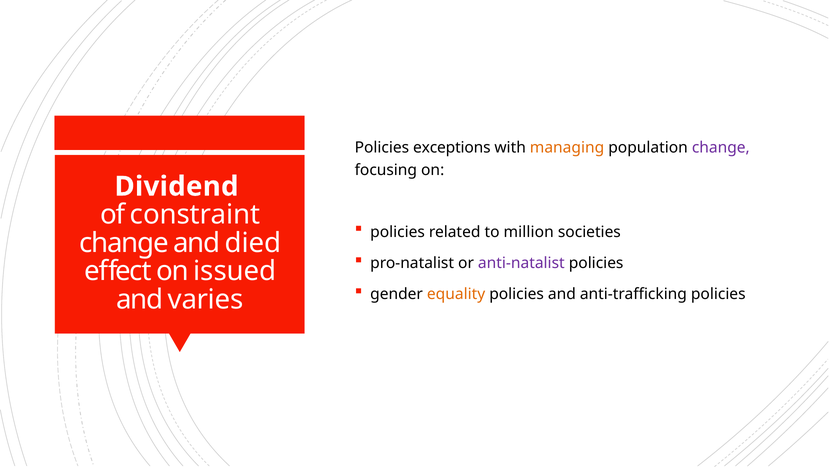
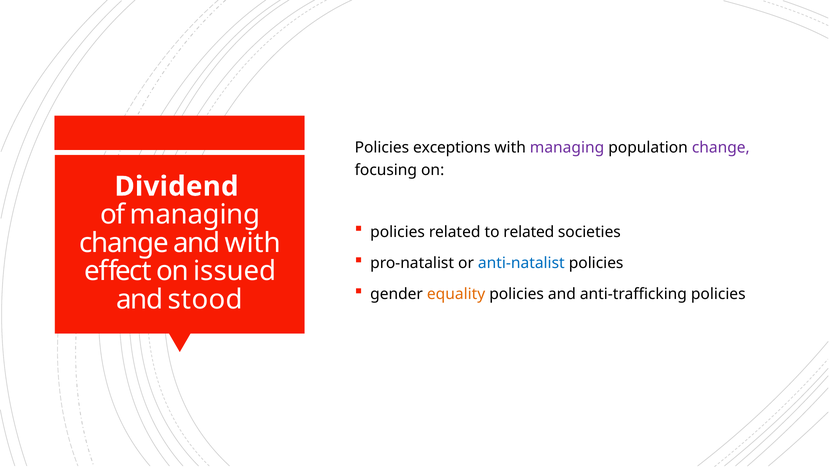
managing at (567, 147) colour: orange -> purple
of constraint: constraint -> managing
to million: million -> related
and died: died -> with
anti-natalist colour: purple -> blue
varies: varies -> stood
